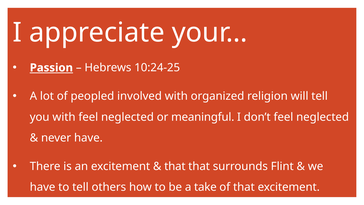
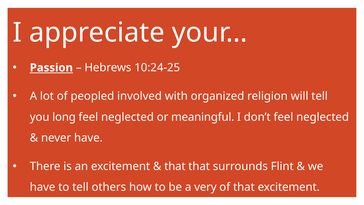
you with: with -> long
take: take -> very
